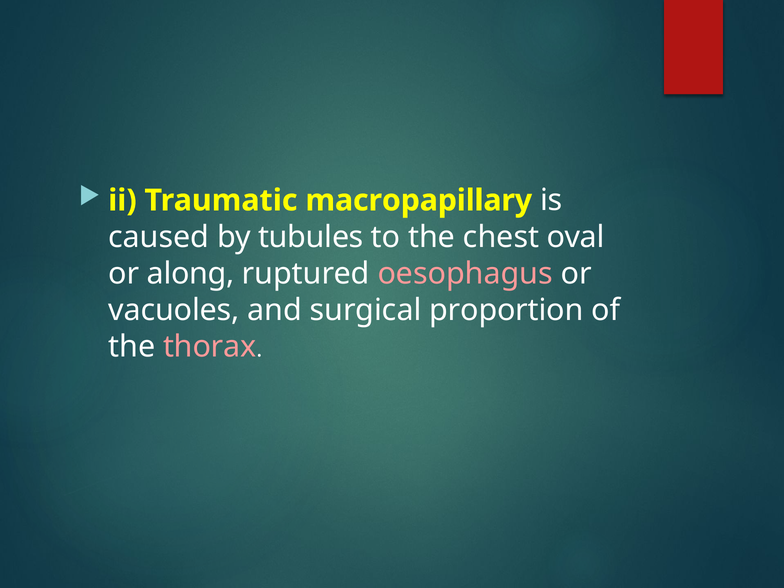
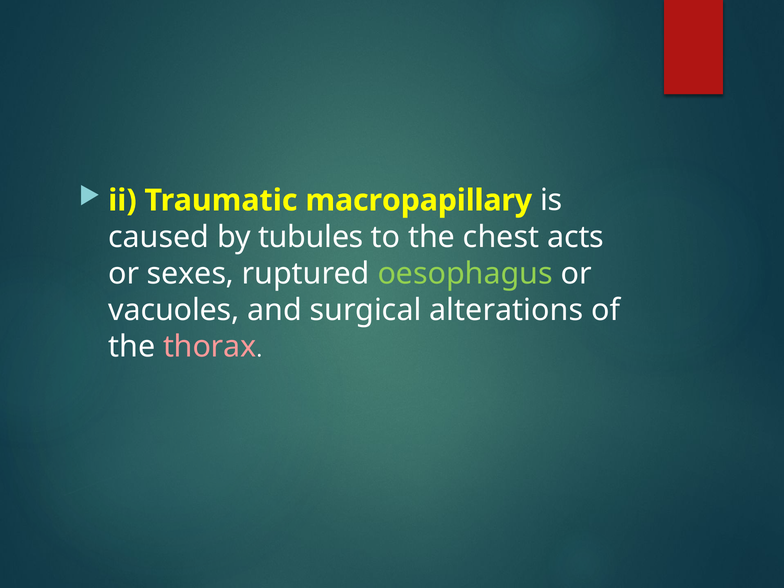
oval: oval -> acts
along: along -> sexes
oesophagus colour: pink -> light green
proportion: proportion -> alterations
